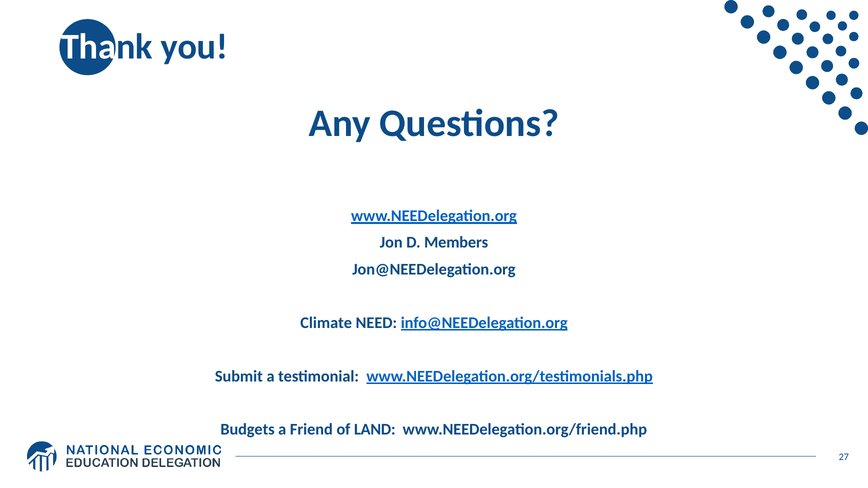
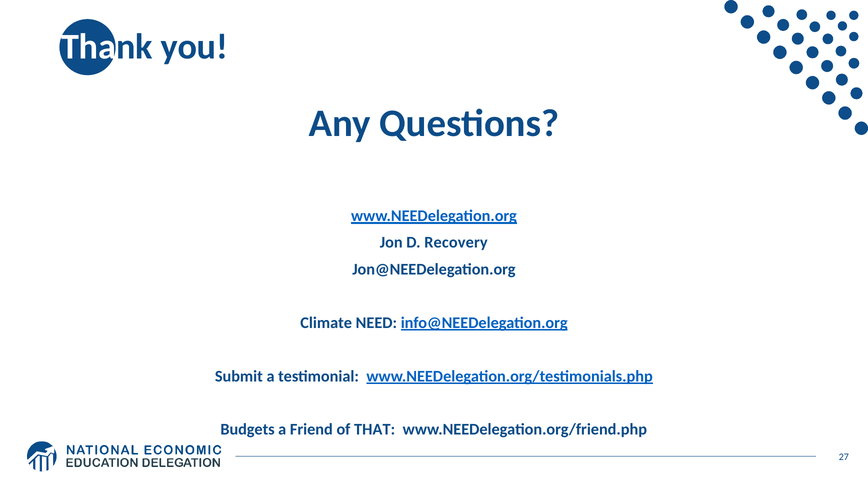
Members: Members -> Recovery
LAND: LAND -> THAT
